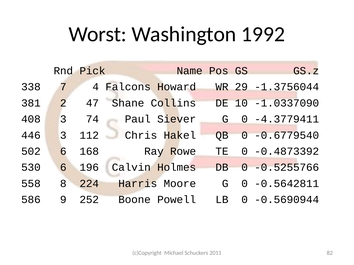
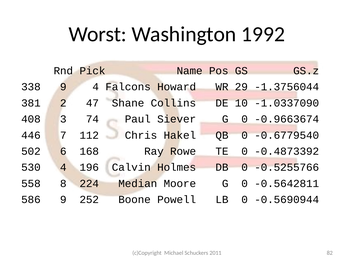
338 7: 7 -> 9
-4.3779411: -4.3779411 -> -0.9663674
446 3: 3 -> 7
530 6: 6 -> 4
Harris: Harris -> Median
